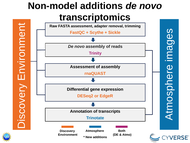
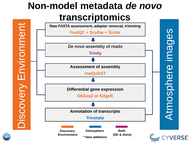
Non-model additions: additions -> metadata
